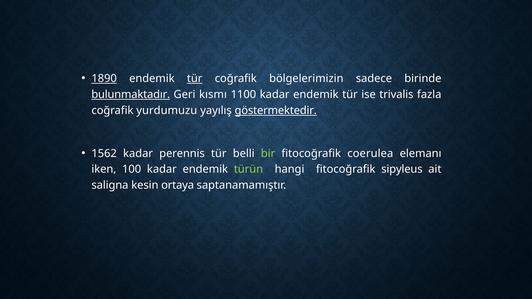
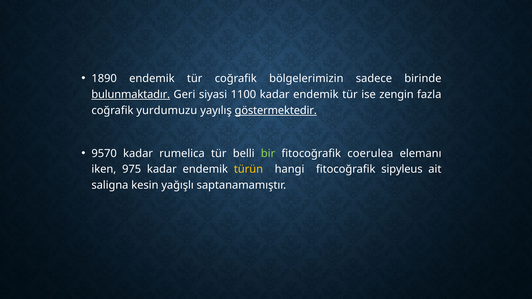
1890 underline: present -> none
tür at (195, 79) underline: present -> none
kısmı: kısmı -> siyasi
trivalis: trivalis -> zengin
1562: 1562 -> 9570
perennis: perennis -> rumelica
100: 100 -> 975
türün colour: light green -> yellow
ortaya: ortaya -> yağışlı
